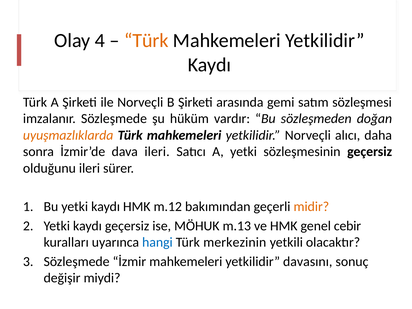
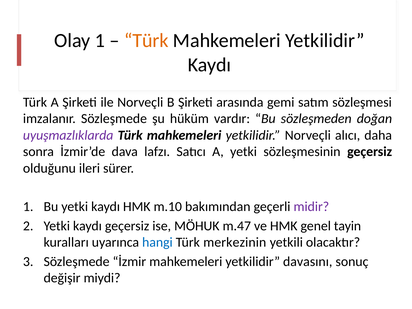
Olay 4: 4 -> 1
uyuşmazlıklarda colour: orange -> purple
dava ileri: ileri -> lafzı
m.12: m.12 -> m.10
midir colour: orange -> purple
m.13: m.13 -> m.47
cebir: cebir -> tayin
